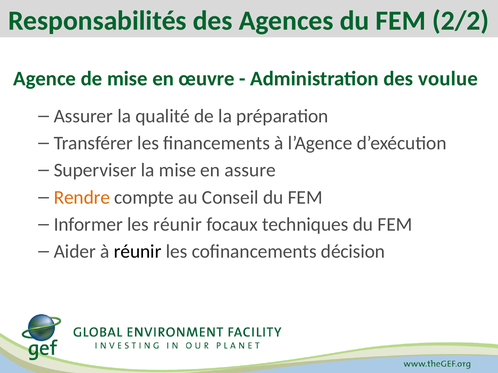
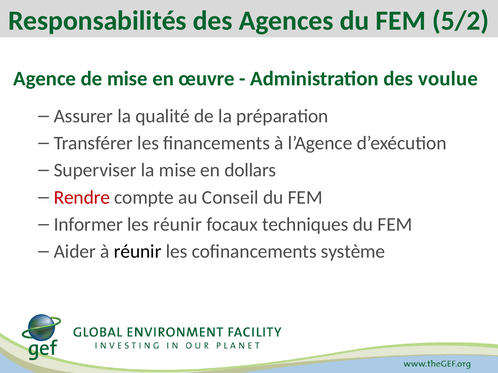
2/2: 2/2 -> 5/2
assure: assure -> dollars
Rendre colour: orange -> red
décision: décision -> système
